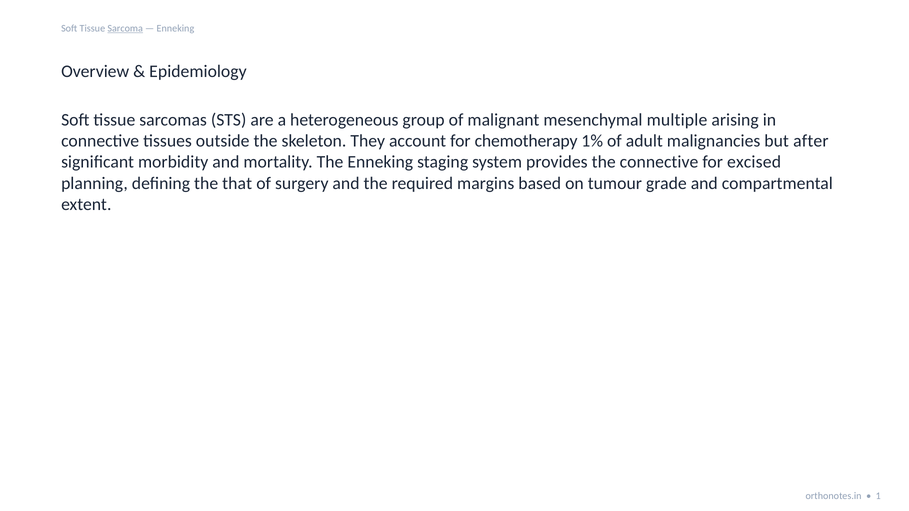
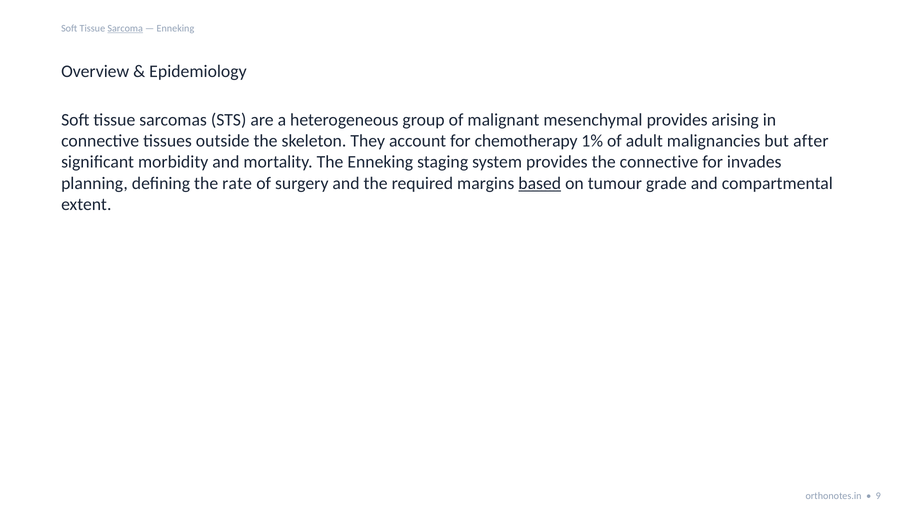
mesenchymal multiple: multiple -> provides
excised: excised -> invades
that: that -> rate
based underline: none -> present
1: 1 -> 9
